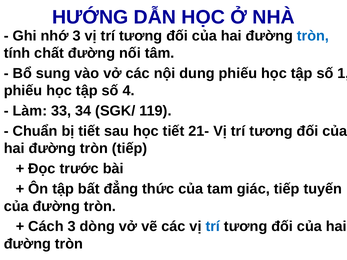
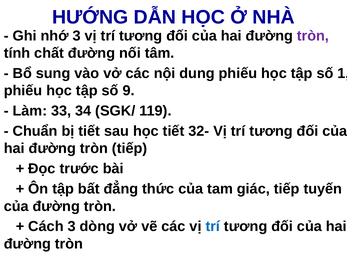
tròn at (313, 36) colour: blue -> purple
4: 4 -> 9
21-: 21- -> 32-
